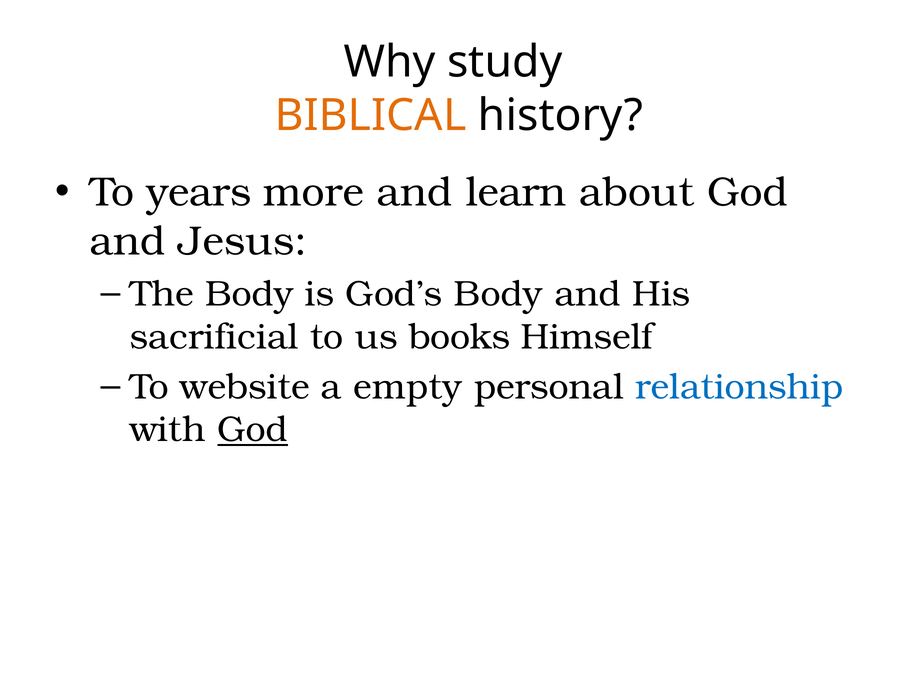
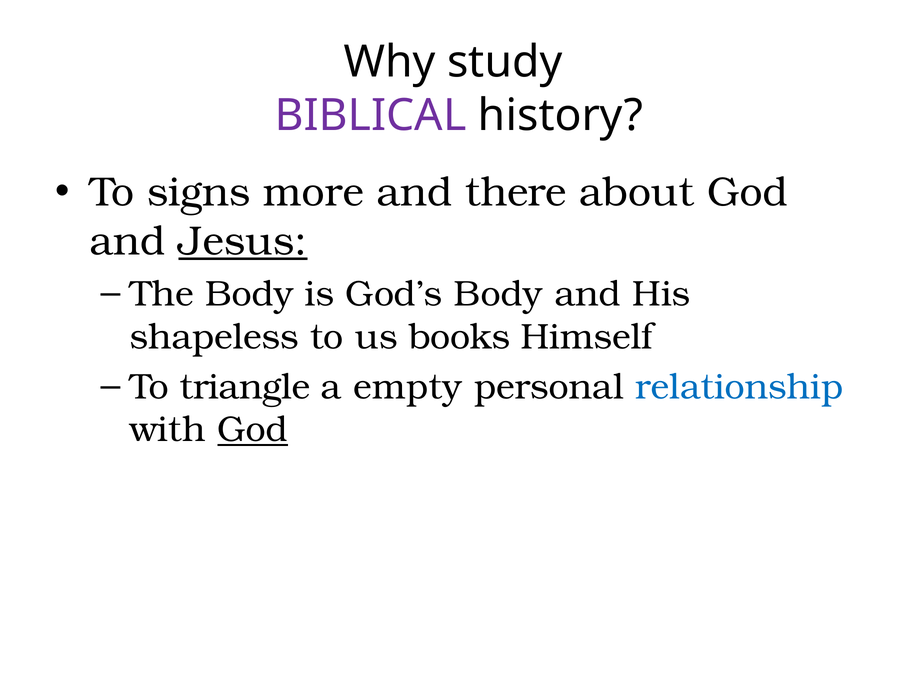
BIBLICAL colour: orange -> purple
years: years -> signs
learn: learn -> there
Jesus underline: none -> present
sacrificial: sacrificial -> shapeless
website: website -> triangle
